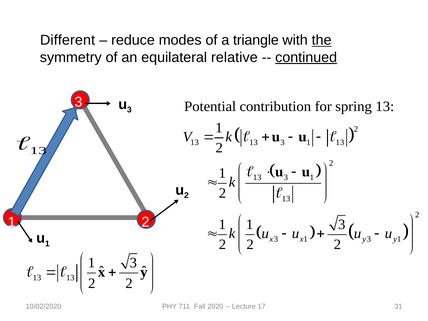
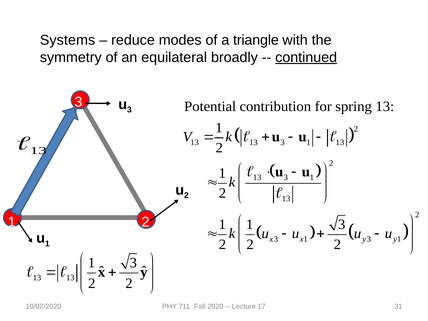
Different: Different -> Systems
the underline: present -> none
relative: relative -> broadly
